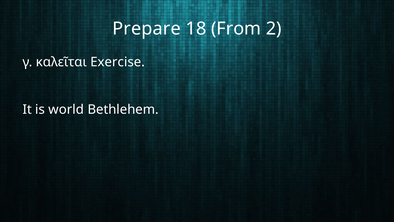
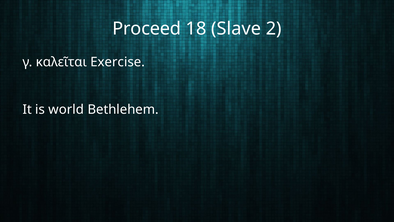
Prepare: Prepare -> Proceed
From: From -> Slave
